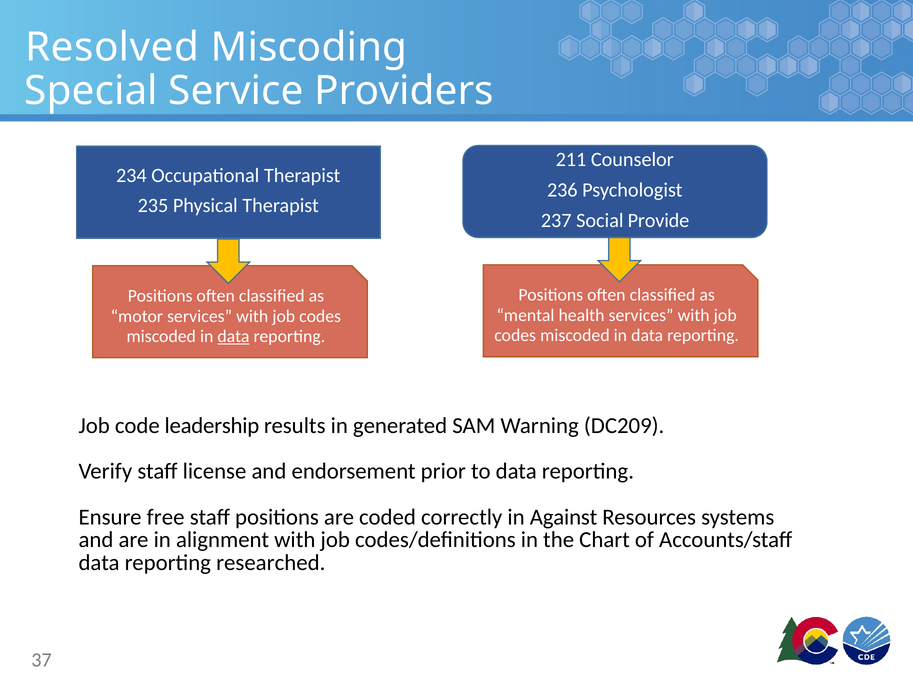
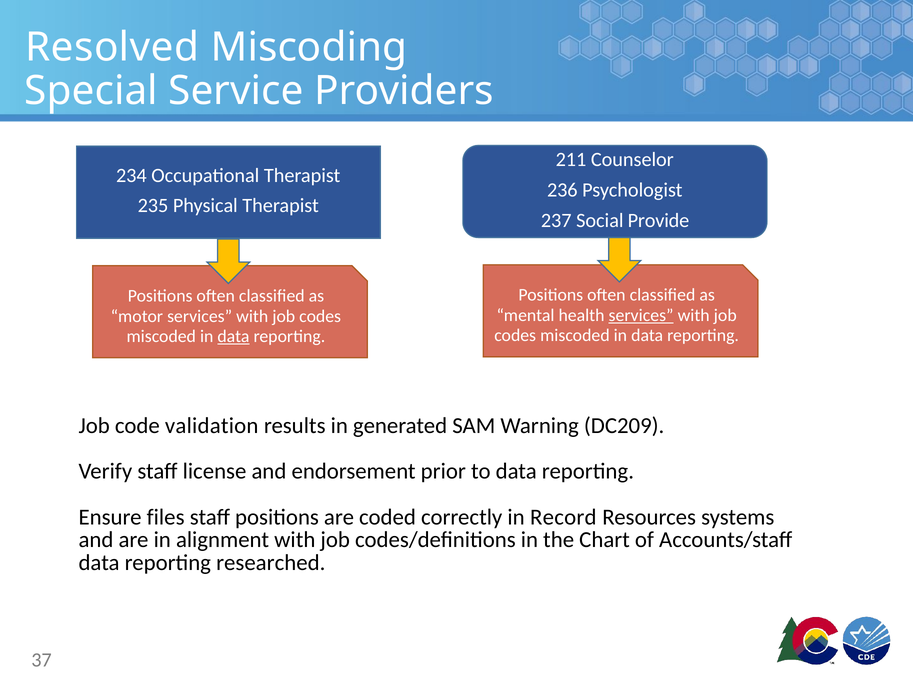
services at (641, 315) underline: none -> present
leadership: leadership -> validation
free: free -> files
Against: Against -> Record
